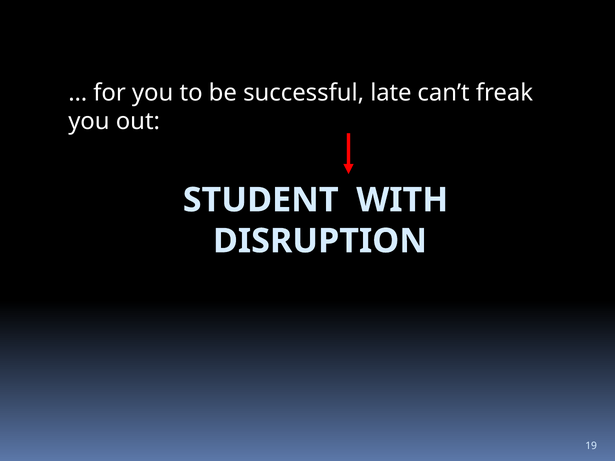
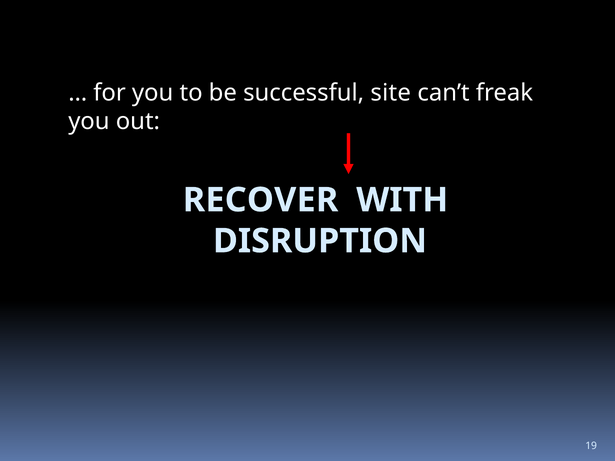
late: late -> site
STUDENT: STUDENT -> RECOVER
